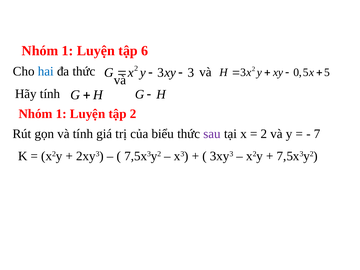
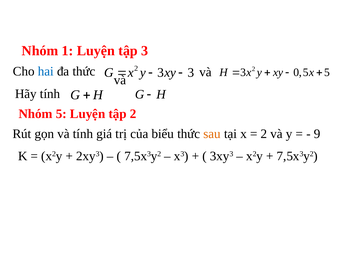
tập 6: 6 -> 3
1 at (61, 114): 1 -> 5
sau colour: purple -> orange
7: 7 -> 9
